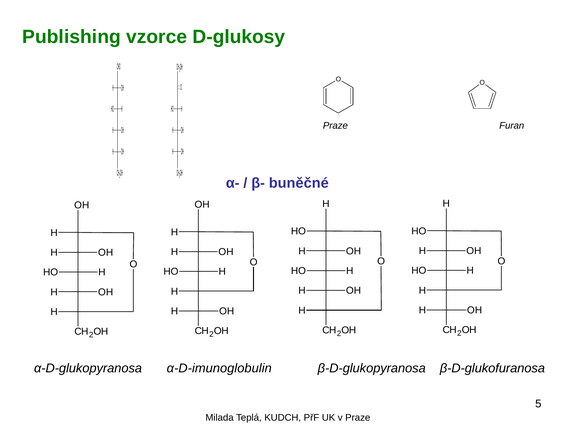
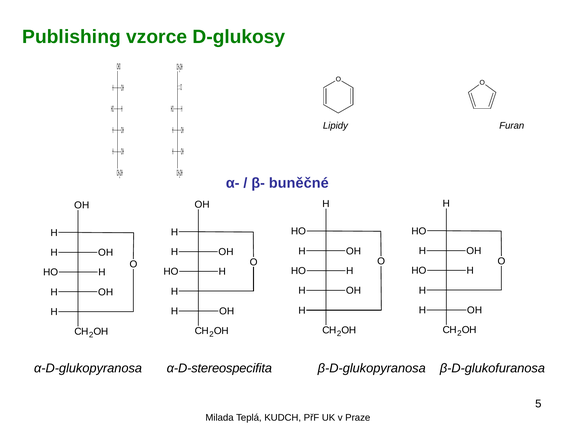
Praze at (335, 126): Praze -> Lipidy
α-D-imunoglobulin: α-D-imunoglobulin -> α-D-stereospecifita
